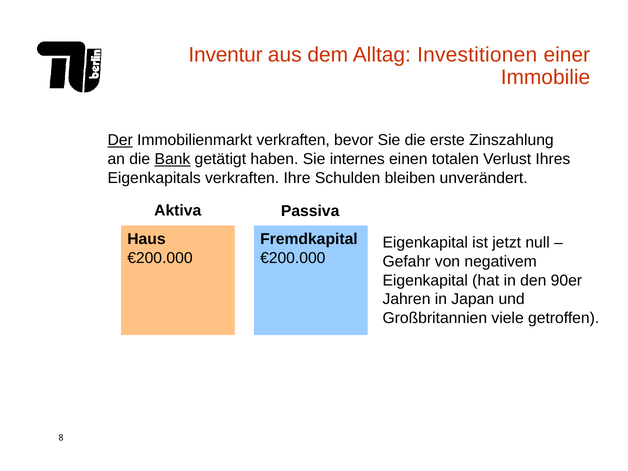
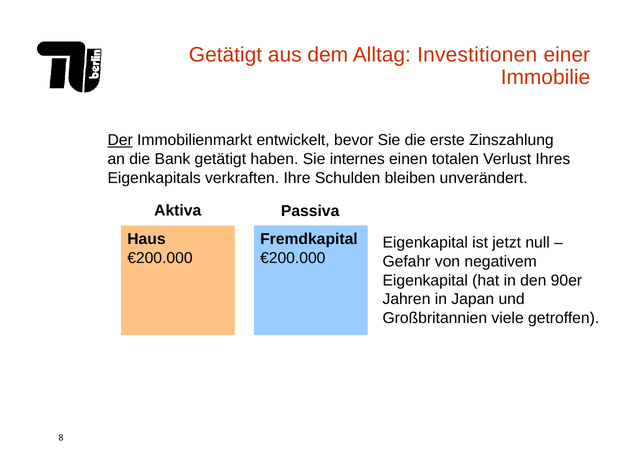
Inventur at (226, 55): Inventur -> Getätigt
Immobilienmarkt verkraften: verkraften -> entwickelt
Bank underline: present -> none
